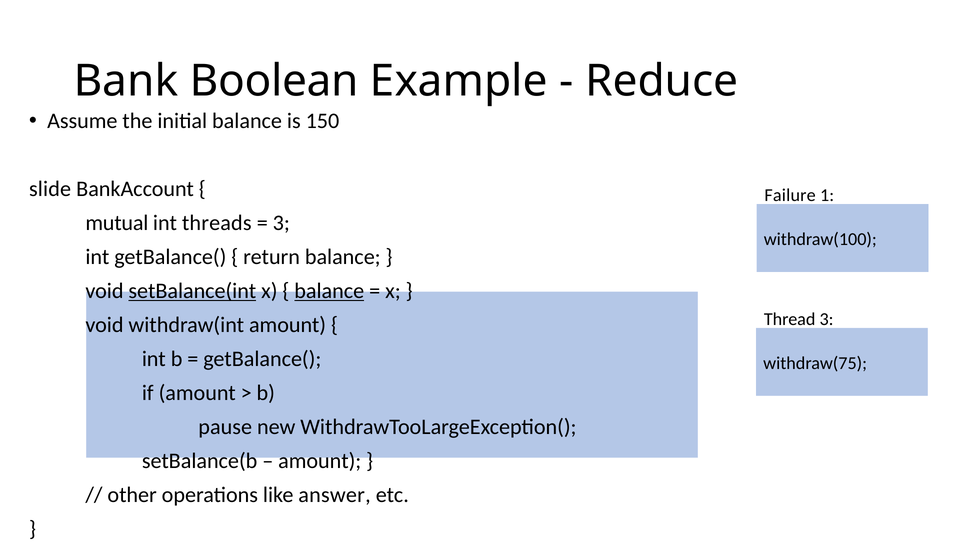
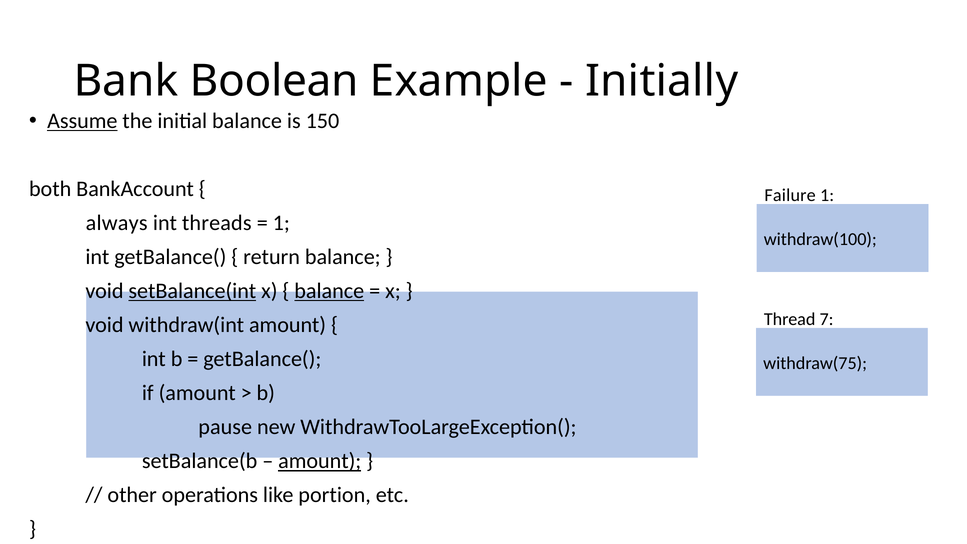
Reduce: Reduce -> Initially
Assume underline: none -> present
slide: slide -> both
mutual: mutual -> always
3 at (281, 223): 3 -> 1
Thread 3: 3 -> 7
amount at (320, 461) underline: none -> present
answer: answer -> portion
